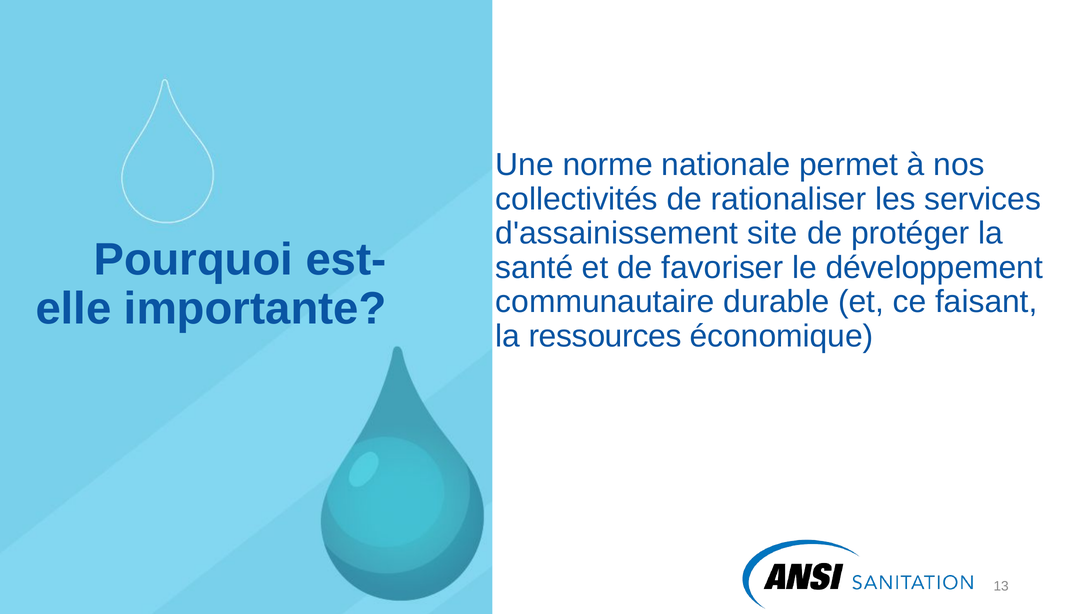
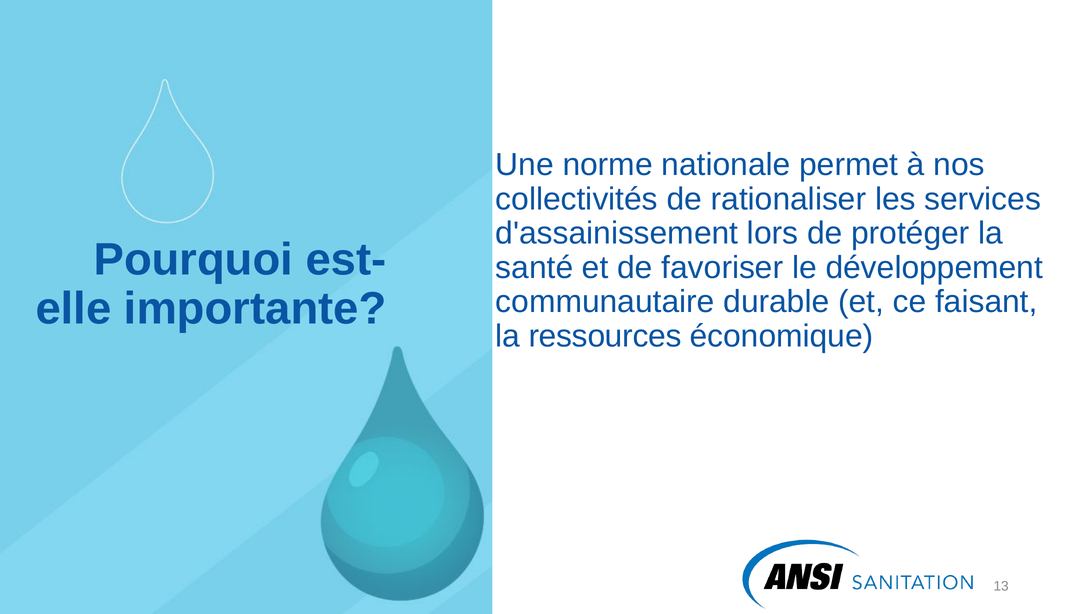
site: site -> lors
